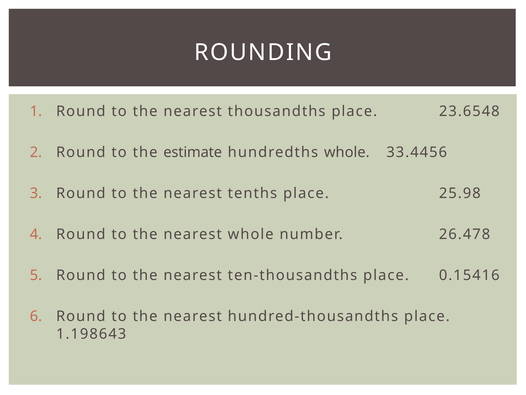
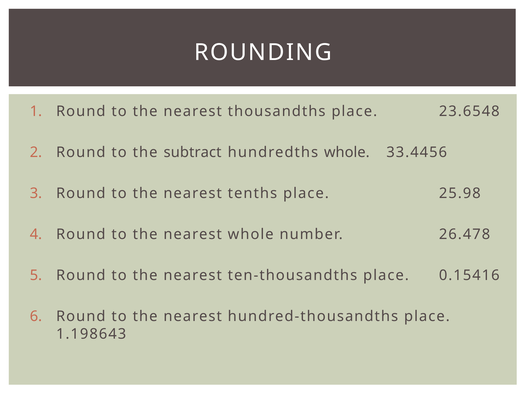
estimate: estimate -> subtract
